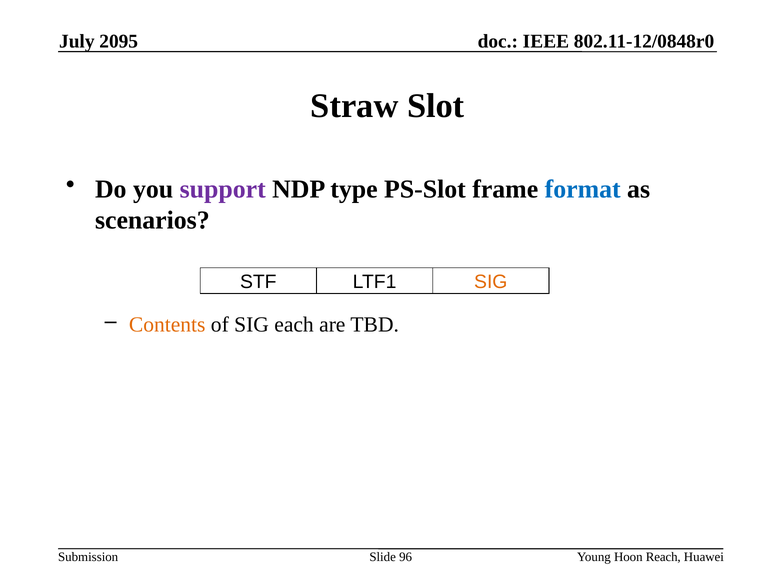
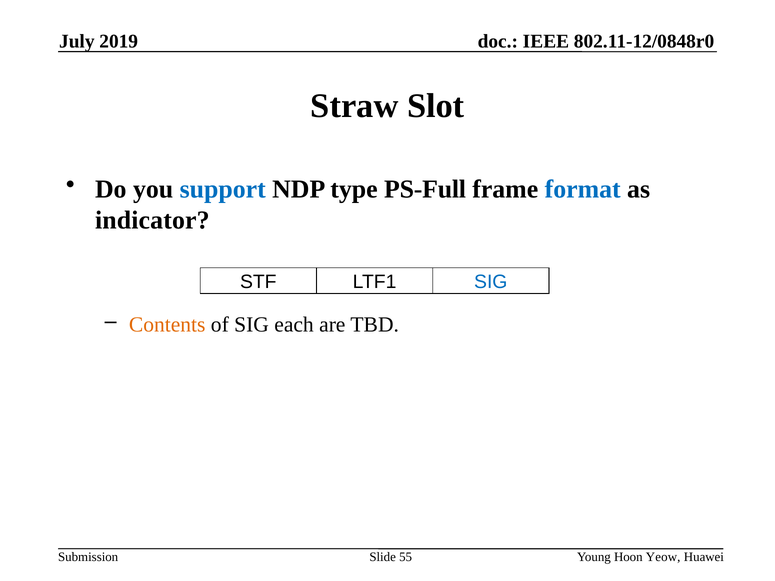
2095: 2095 -> 2019
support colour: purple -> blue
PS-Slot: PS-Slot -> PS-Full
scenarios: scenarios -> indicator
SIG at (491, 282) colour: orange -> blue
96: 96 -> 55
Reach: Reach -> Yeow
